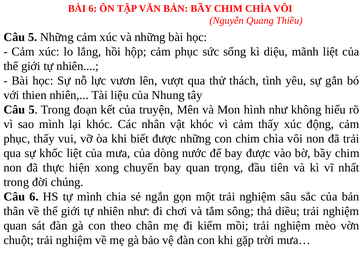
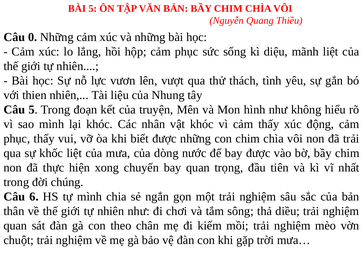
BÀI 6: 6 -> 5
5 at (33, 37): 5 -> 0
